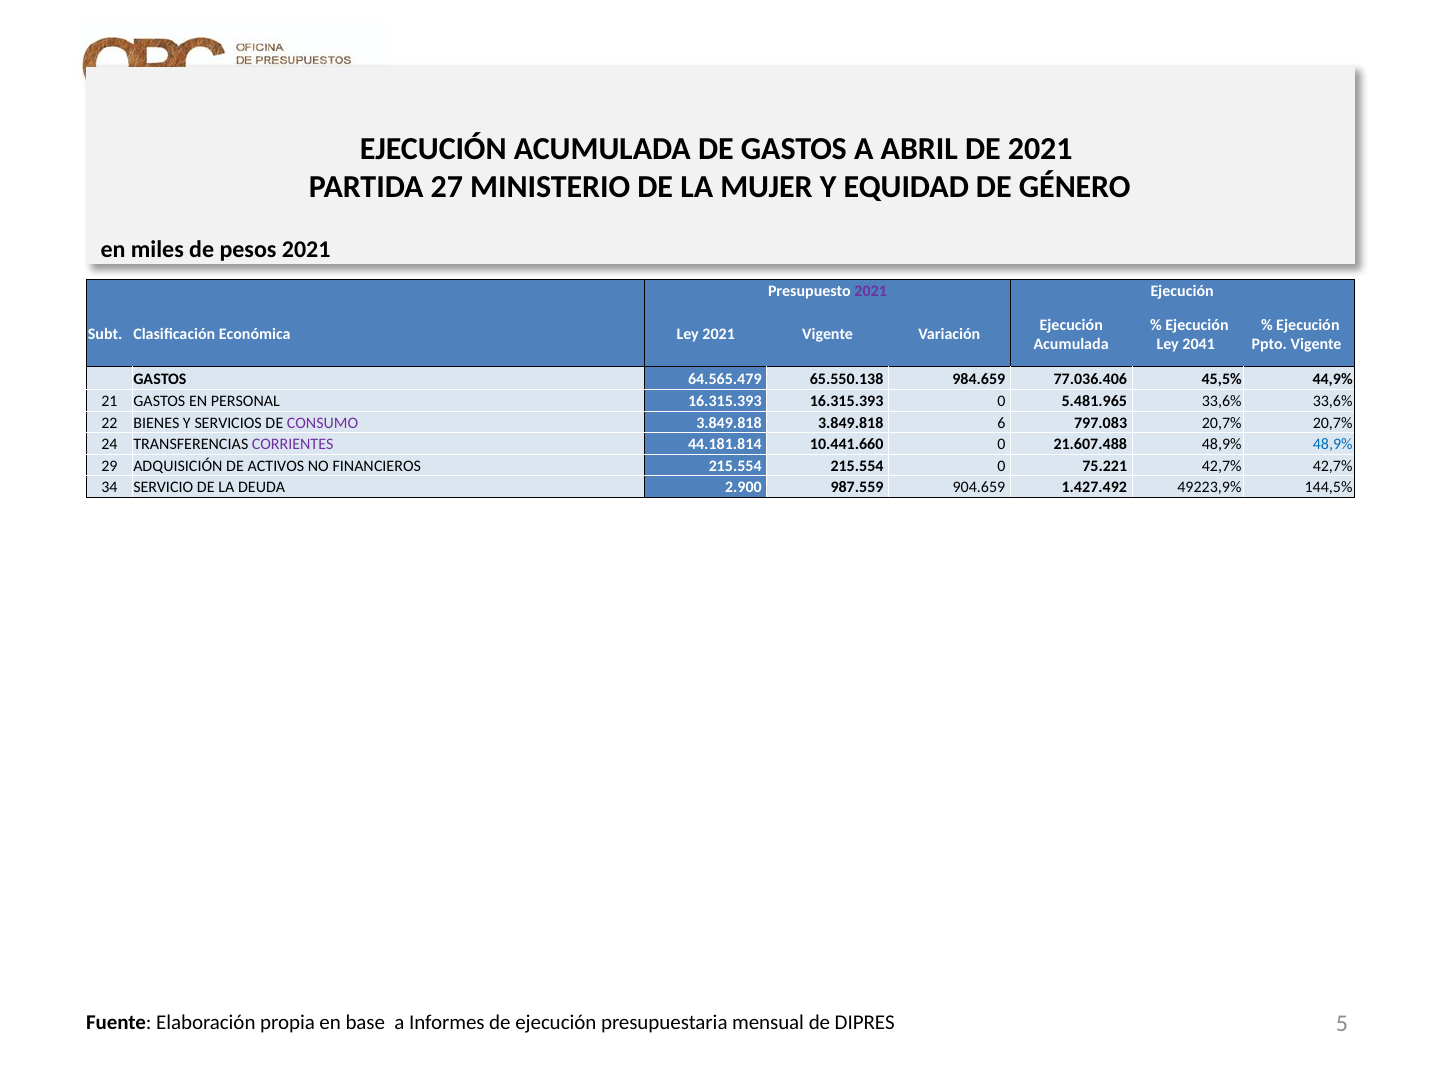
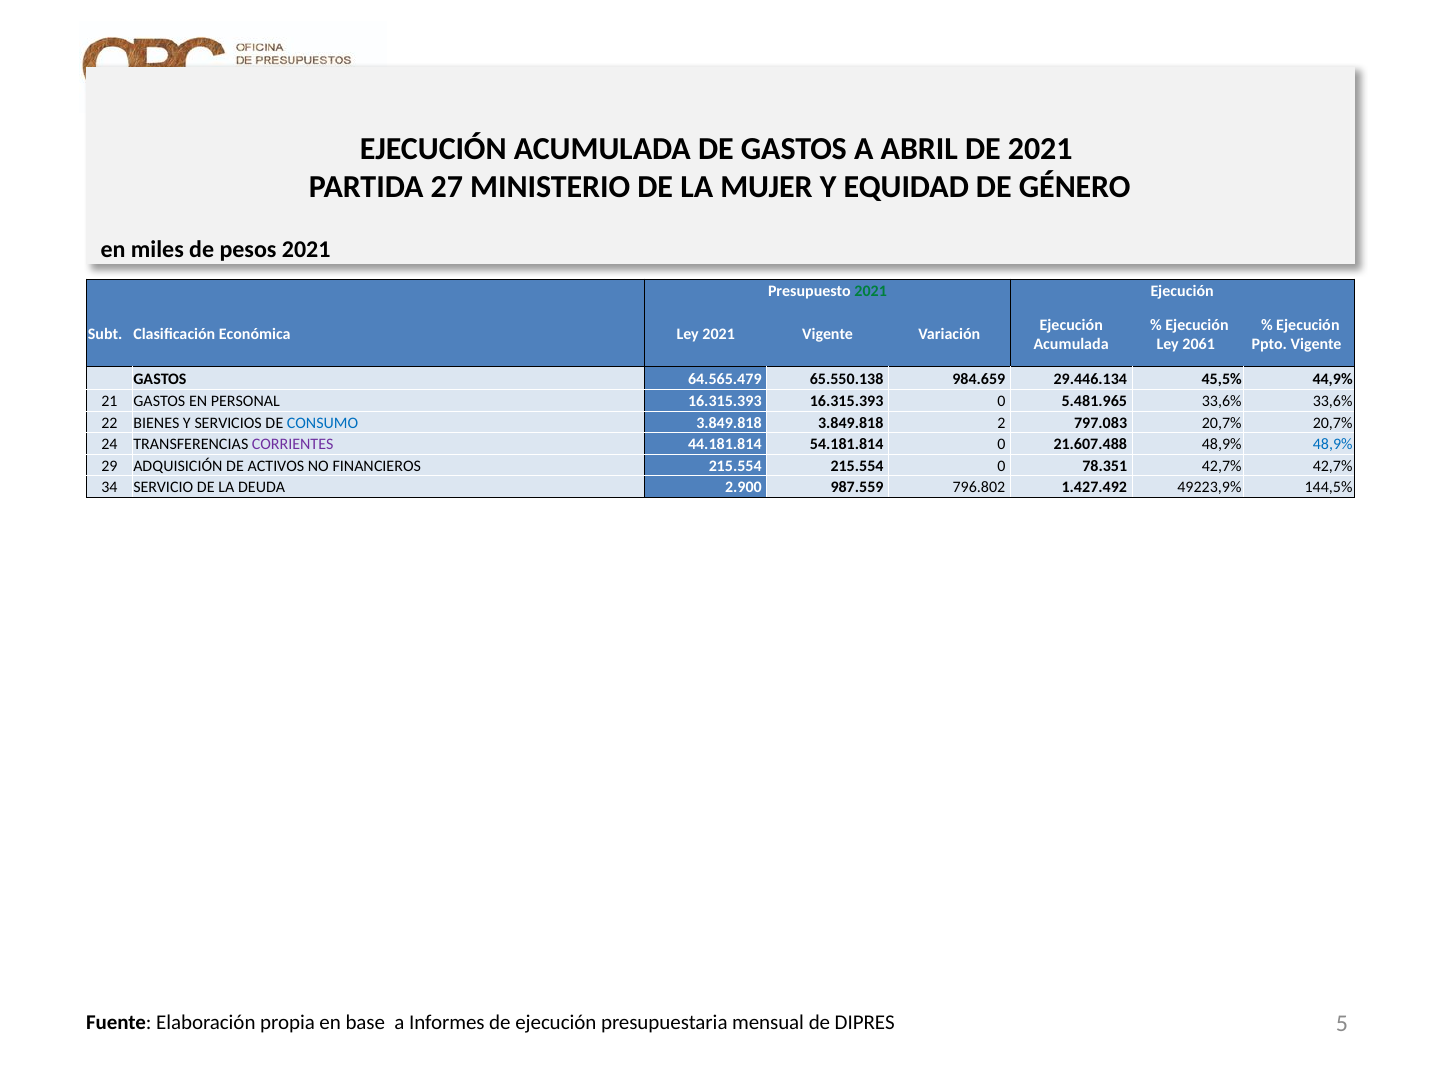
2021 at (871, 291) colour: purple -> green
2041: 2041 -> 2061
77.036.406: 77.036.406 -> 29.446.134
CONSUMO colour: purple -> blue
6: 6 -> 2
10.441.660: 10.441.660 -> 54.181.814
75.221: 75.221 -> 78.351
904.659: 904.659 -> 796.802
